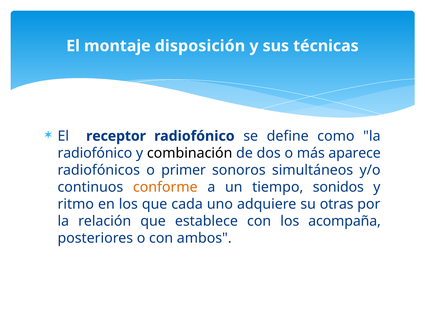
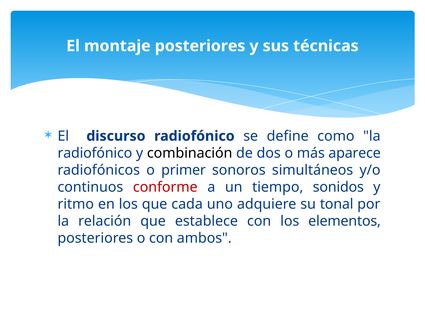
montaje disposición: disposición -> posteriores
receptor: receptor -> discurso
conforme colour: orange -> red
otras: otras -> tonal
acompaña: acompaña -> elementos
